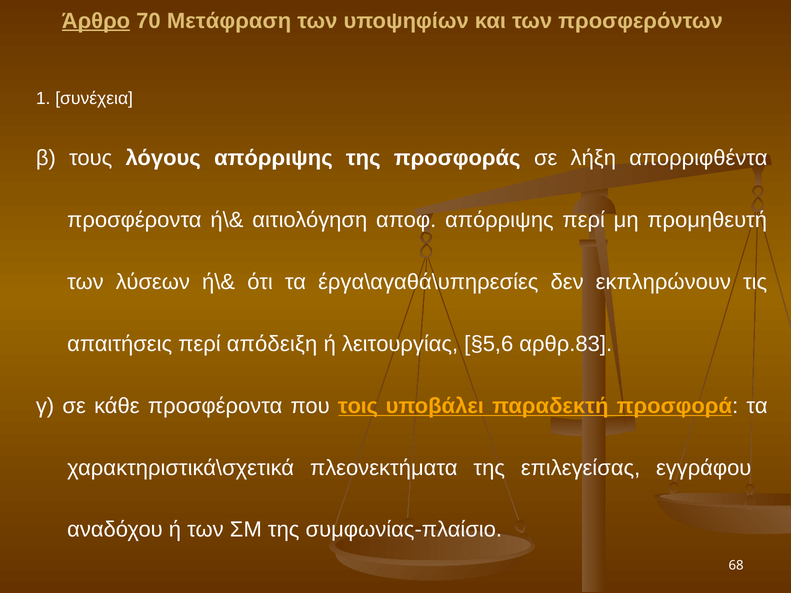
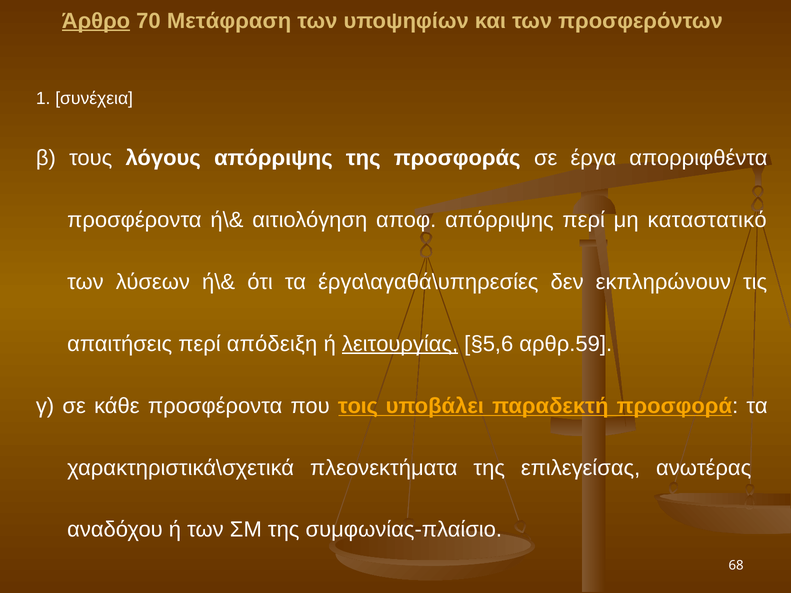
λήξη: λήξη -> έργα
προμηθευτή: προμηθευτή -> καταστατικό
λειτουργίας underline: none -> present
αρθρ.83: αρθρ.83 -> αρθρ.59
εγγράφου: εγγράφου -> ανωτέρας
